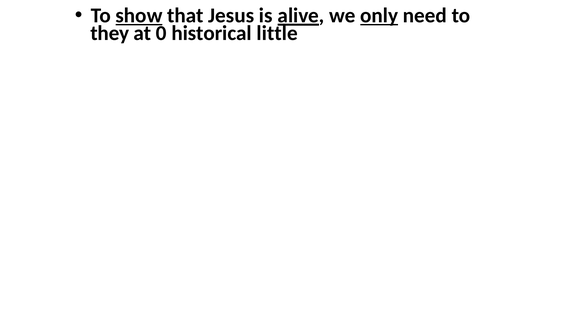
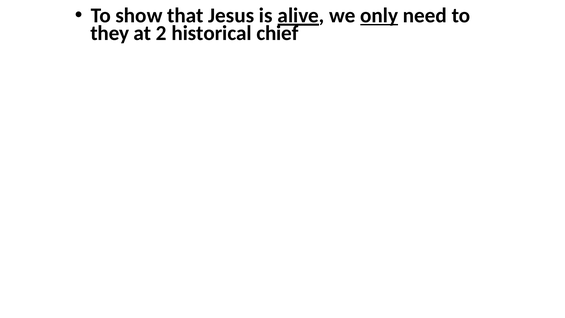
show underline: present -> none
0: 0 -> 2
little: little -> chief
